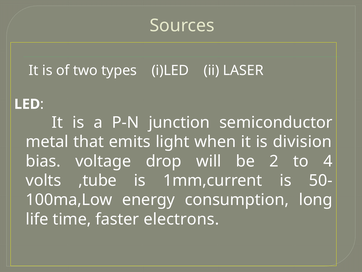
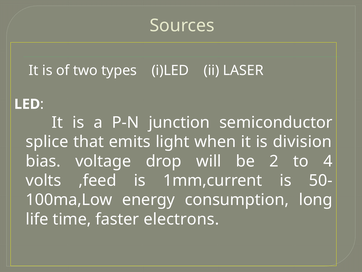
metal: metal -> splice
,tube: ,tube -> ,feed
